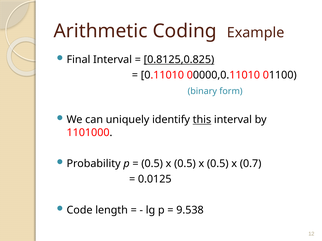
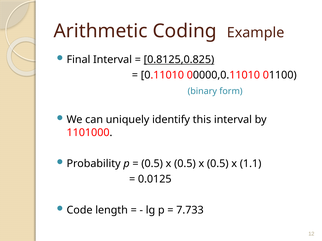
this underline: present -> none
0.7: 0.7 -> 1.1
9.538: 9.538 -> 7.733
